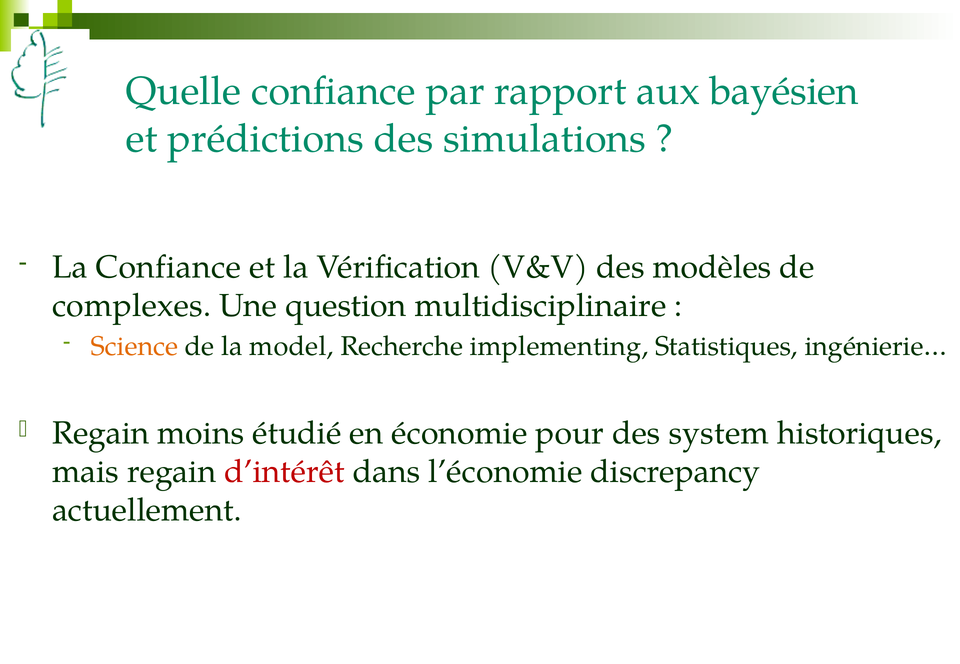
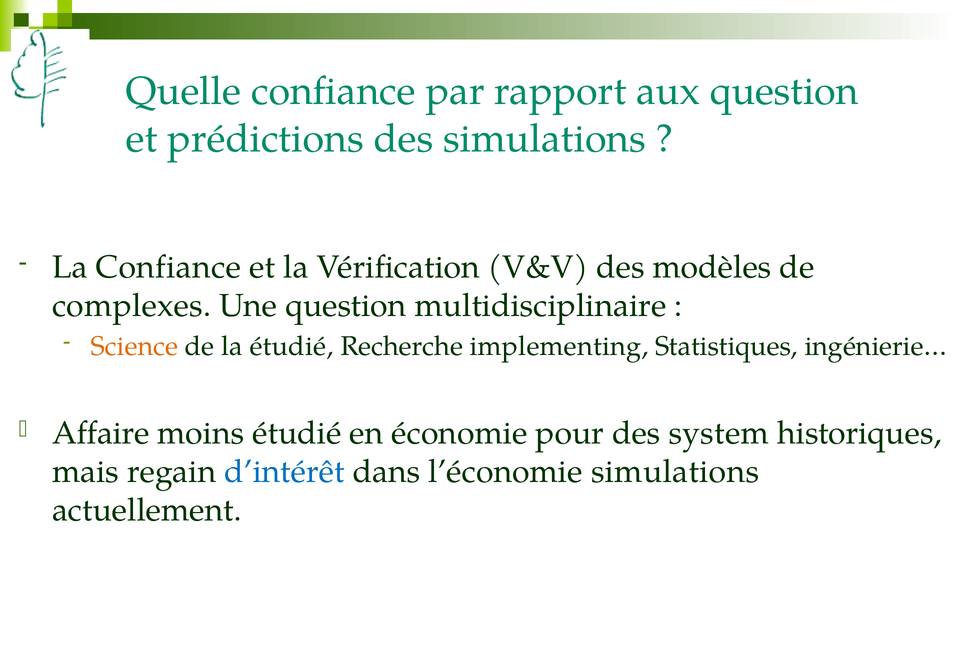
aux bayésien: bayésien -> question
la model: model -> étudié
Regain at (101, 434): Regain -> Affaire
d’intérêt colour: red -> blue
l’économie discrepancy: discrepancy -> simulations
